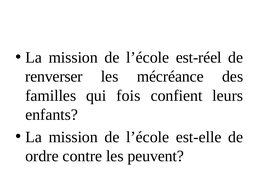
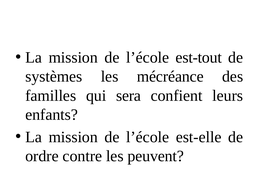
est-réel: est-réel -> est-tout
renverser: renverser -> systèmes
fois: fois -> sera
